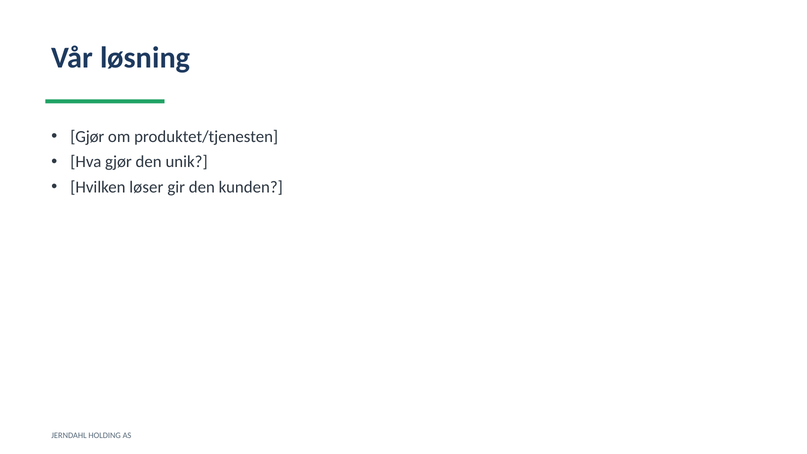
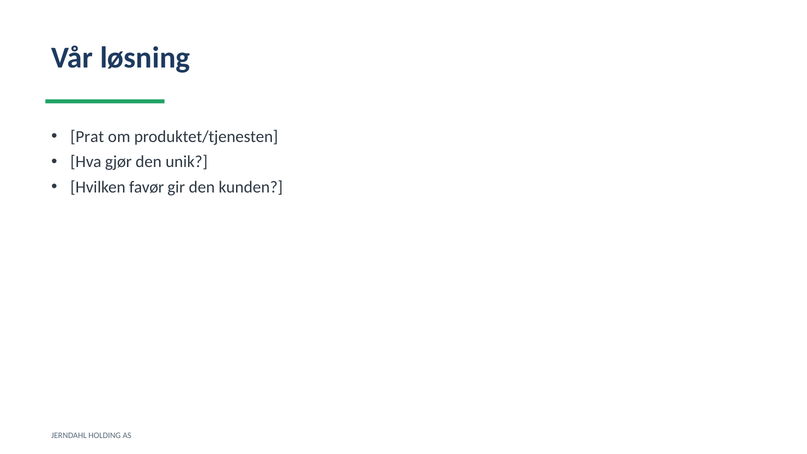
Gjør at (87, 137): Gjør -> Prat
løser: løser -> favør
